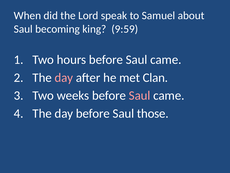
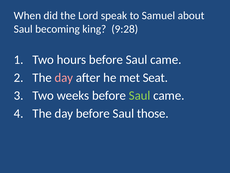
9:59: 9:59 -> 9:28
Clan: Clan -> Seat
Saul at (140, 95) colour: pink -> light green
